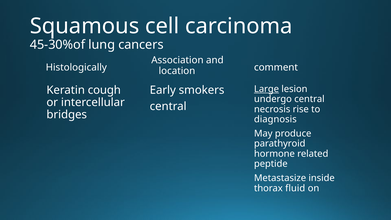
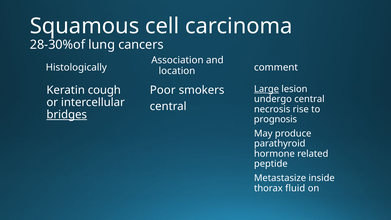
45-30%of: 45-30%of -> 28-30%of
Early: Early -> Poor
bridges underline: none -> present
diagnosis: diagnosis -> prognosis
